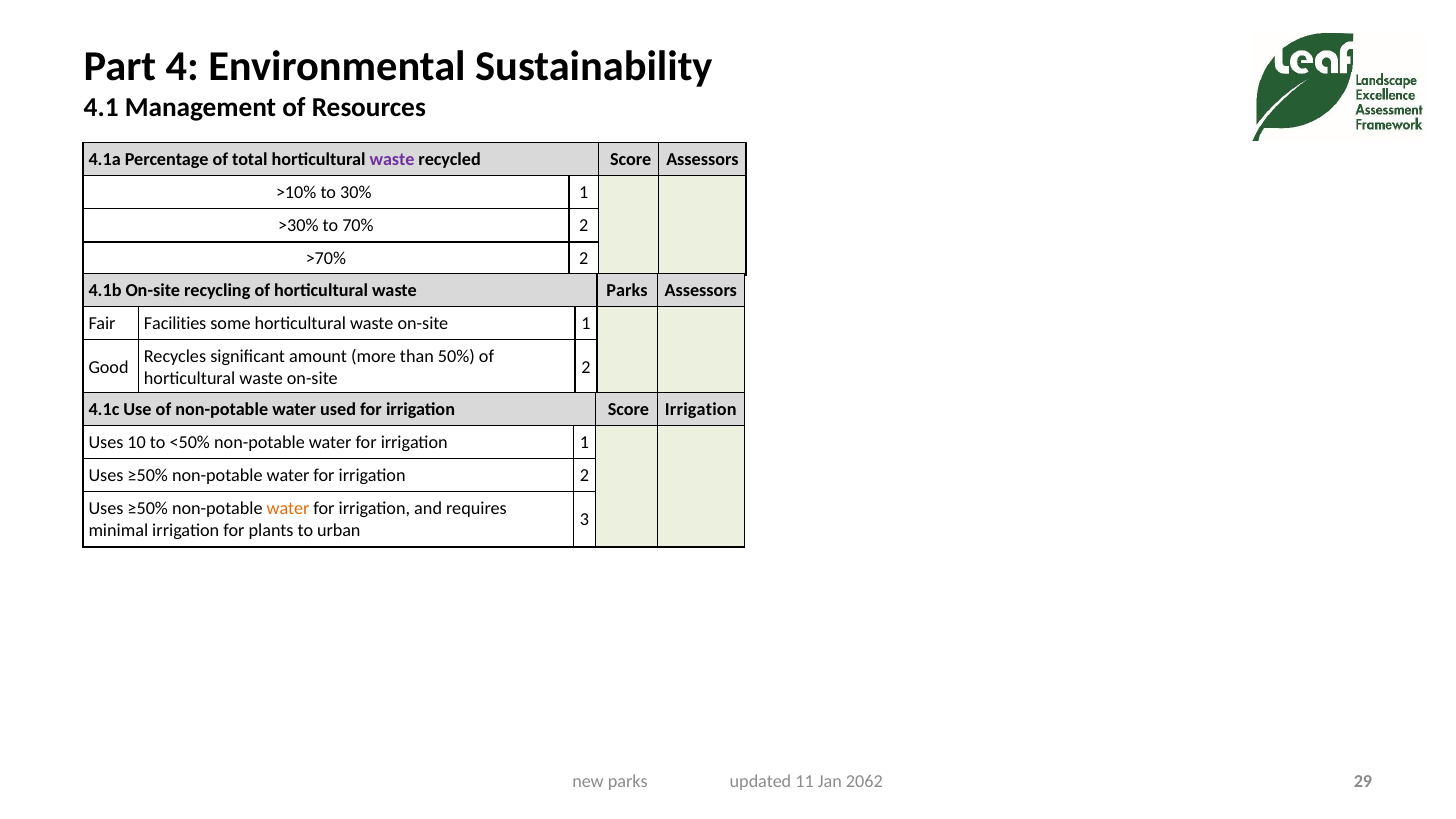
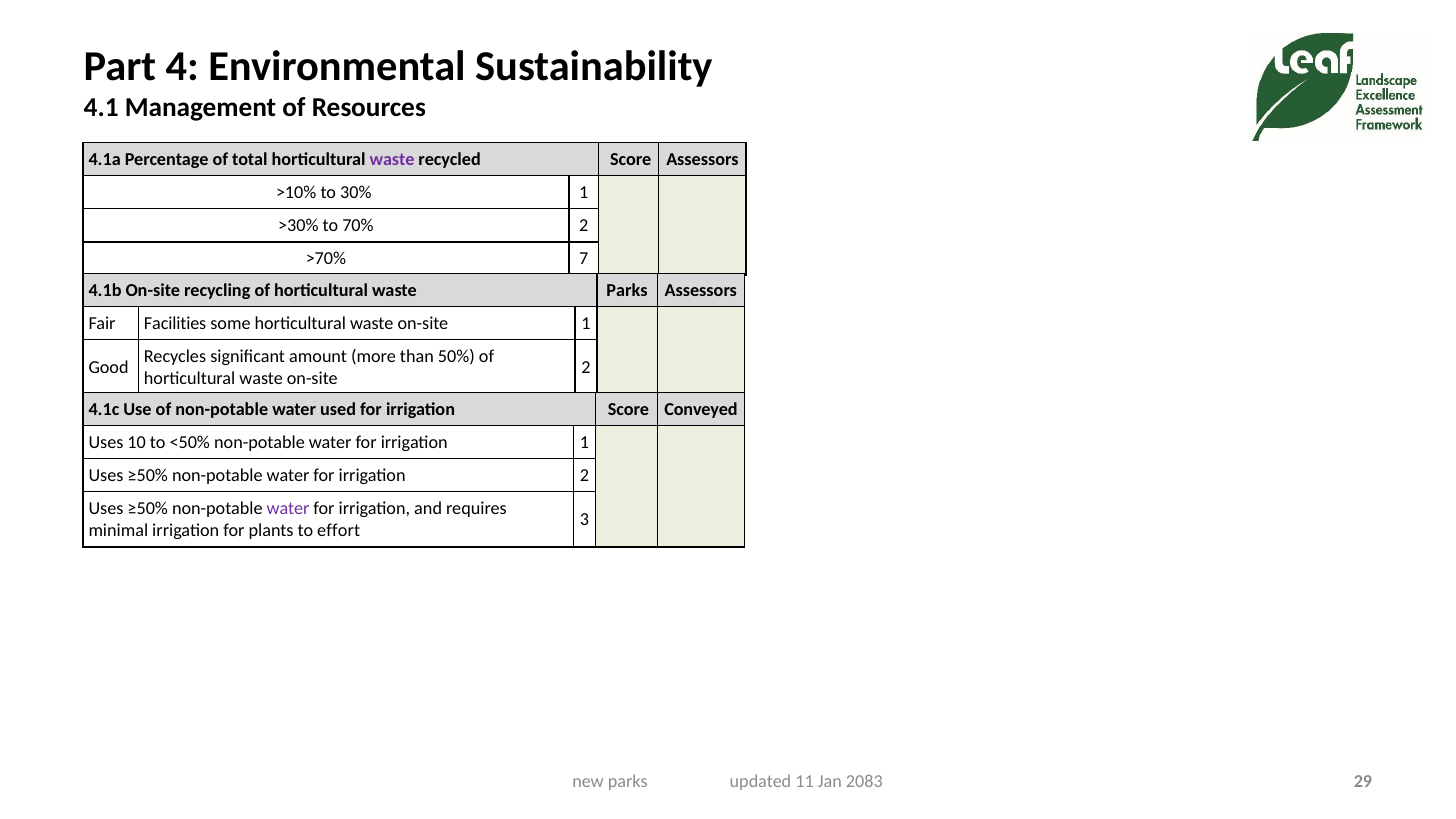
>70% 2: 2 -> 7
Score Irrigation: Irrigation -> Conveyed
water at (288, 508) colour: orange -> purple
urban: urban -> effort
2062: 2062 -> 2083
